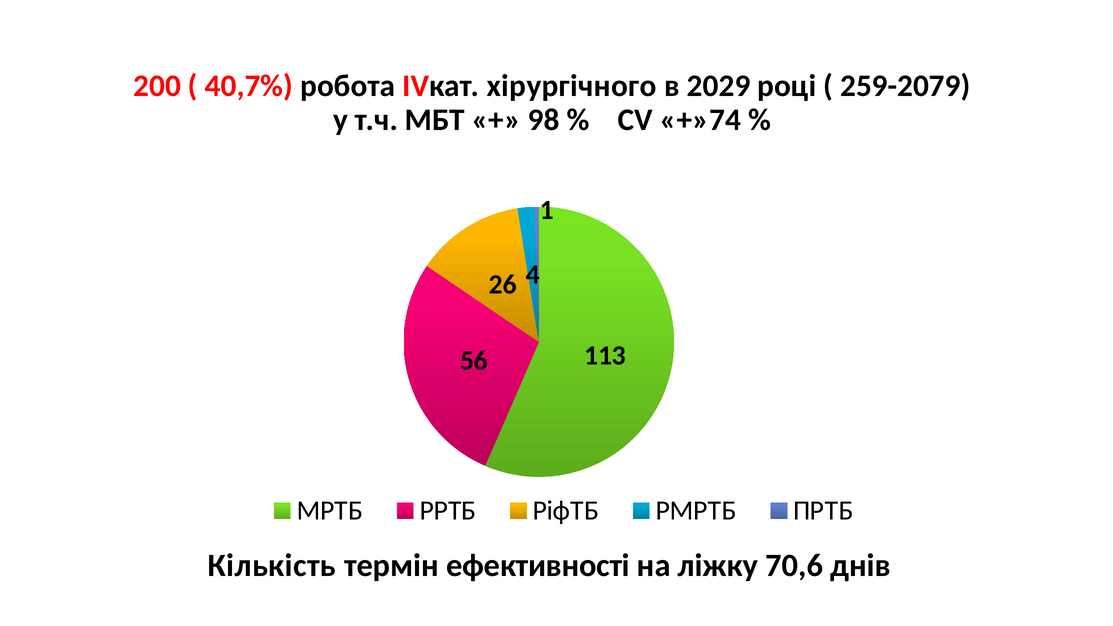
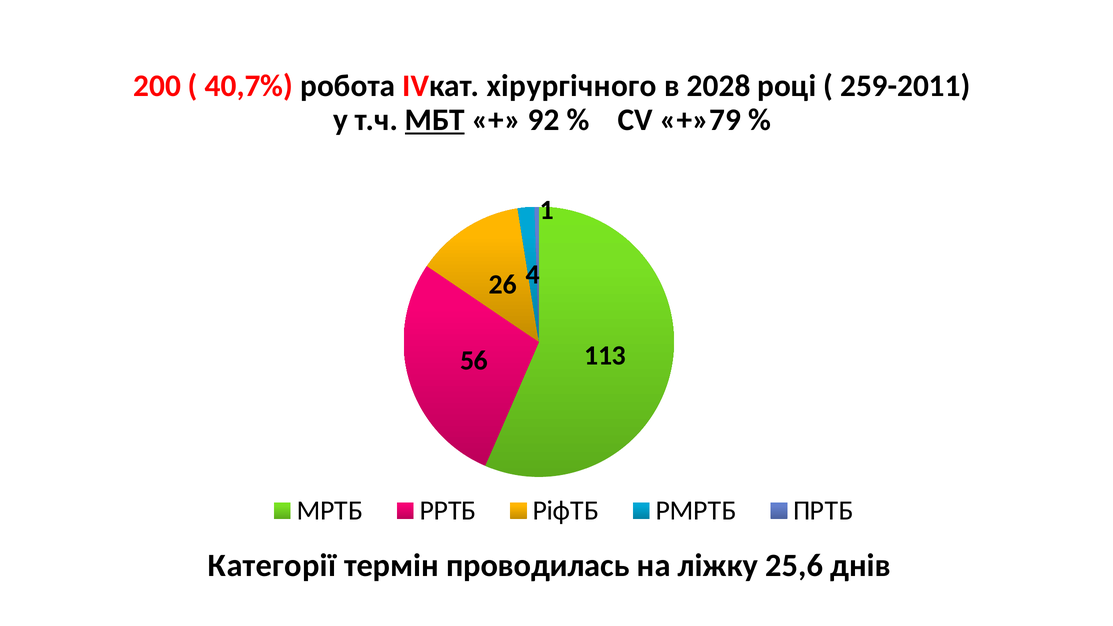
2029: 2029 -> 2028
259-2079: 259-2079 -> 259-2011
МБТ underline: none -> present
98: 98 -> 92
+»74: +»74 -> +»79
Кількість: Кількість -> Категорії
ефективності: ефективності -> проводилась
70,6: 70,6 -> 25,6
